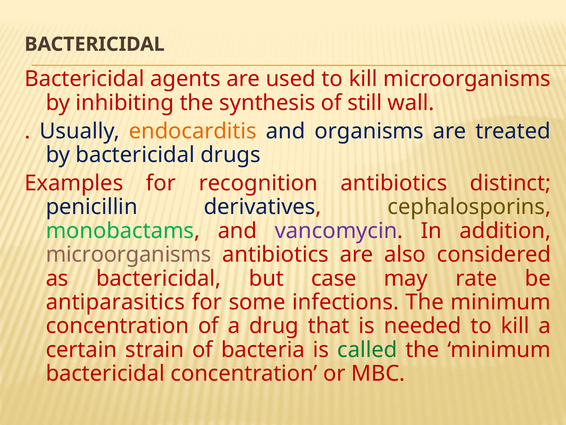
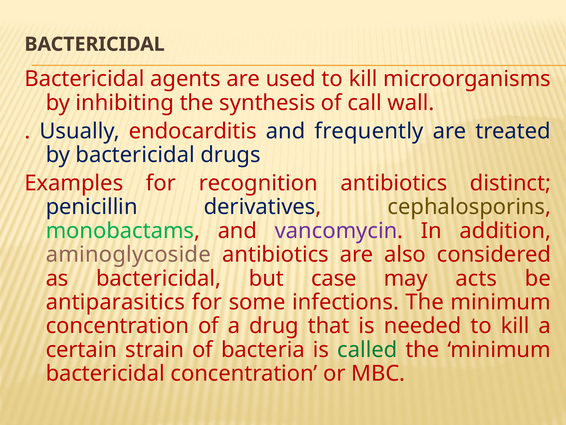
still: still -> call
endocarditis colour: orange -> red
organisms: organisms -> frequently
microorganisms at (129, 254): microorganisms -> aminoglycoside
rate: rate -> acts
